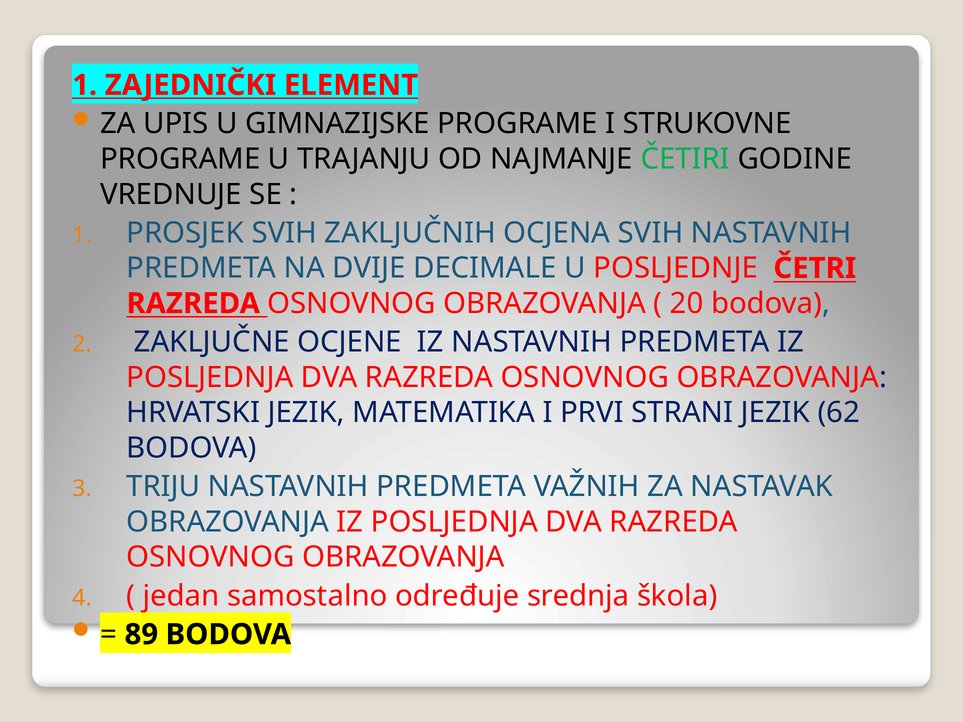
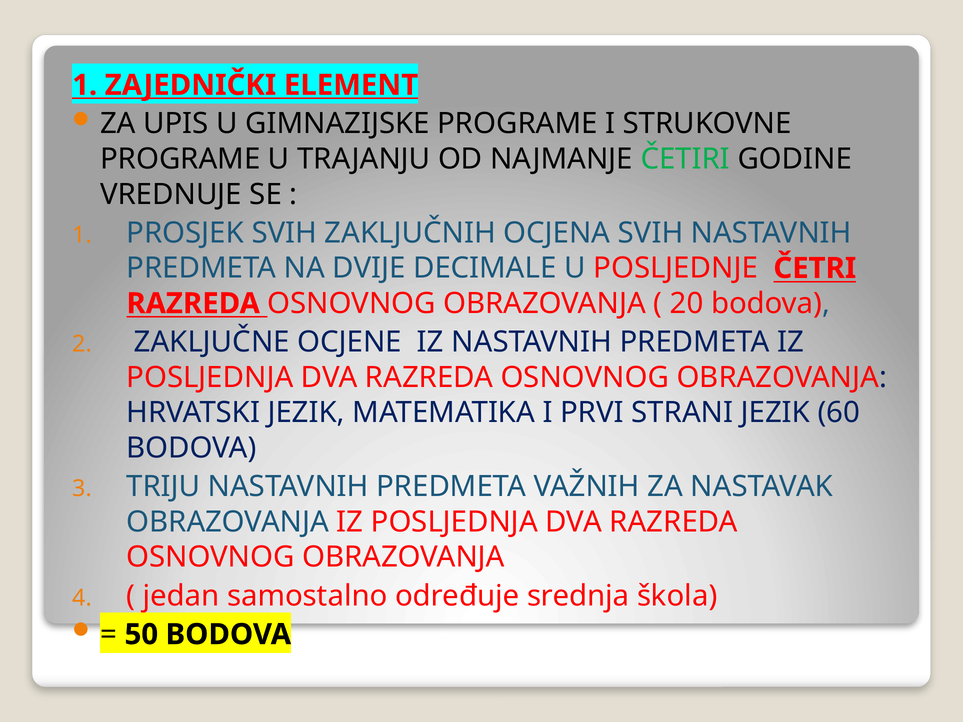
62: 62 -> 60
89: 89 -> 50
